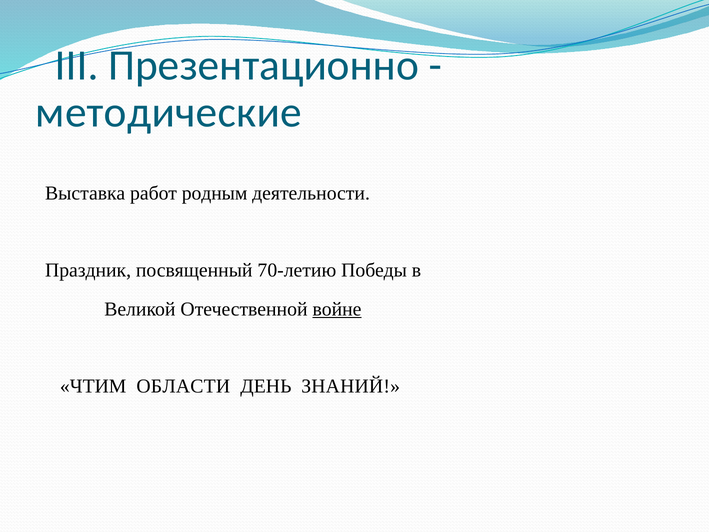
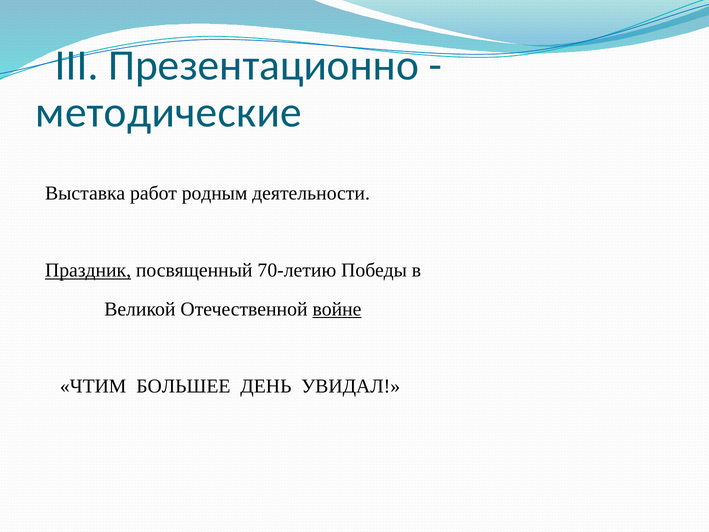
Праздник underline: none -> present
ОБЛАСТИ: ОБЛАСТИ -> БОЛЬШЕЕ
ЗНАНИЙ: ЗНАНИЙ -> УВИДАЛ
